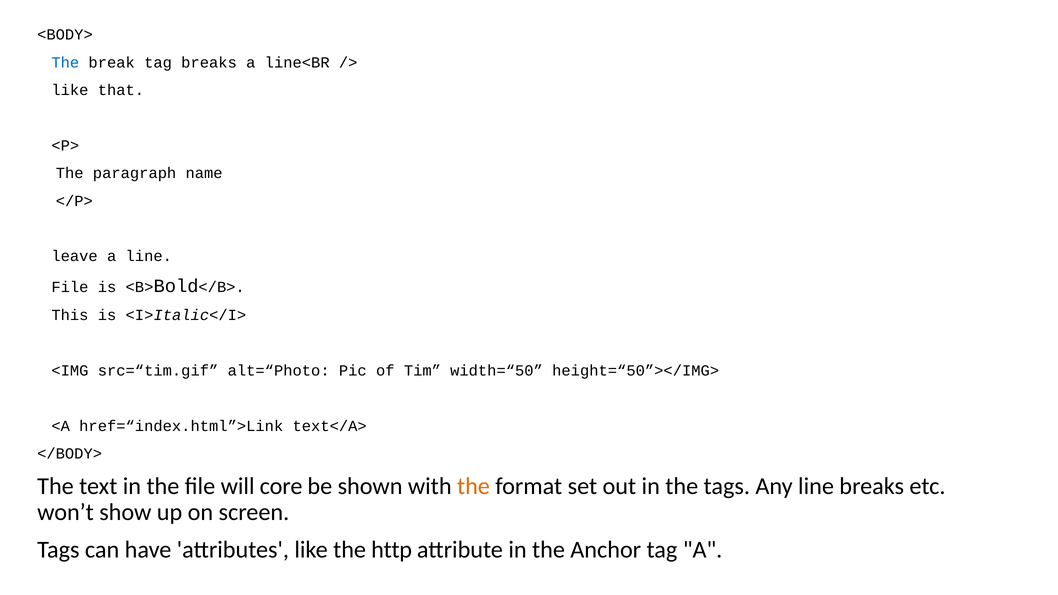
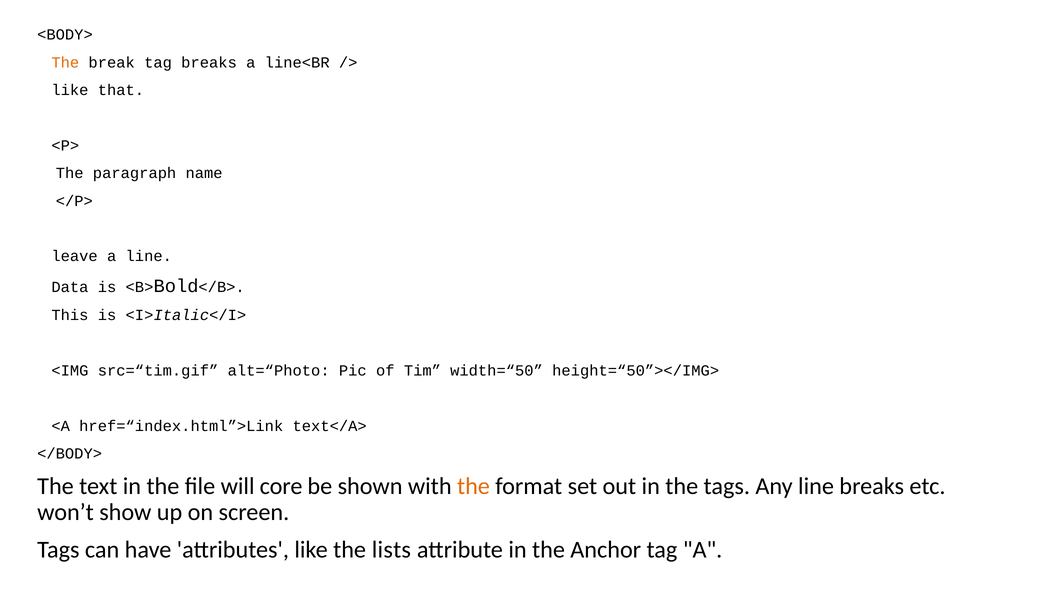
The at (65, 63) colour: blue -> orange
File at (70, 287): File -> Data
http: http -> lists
